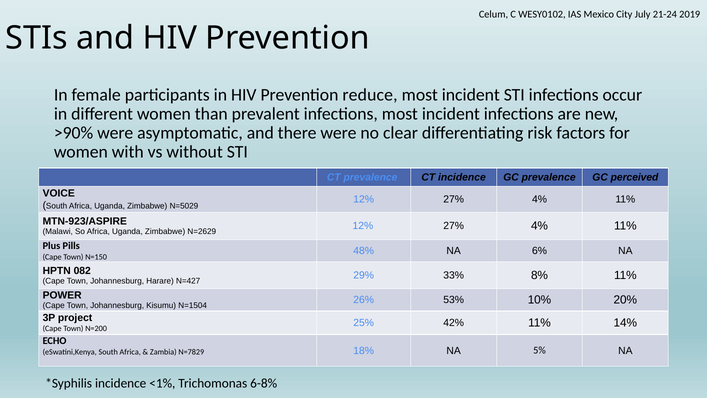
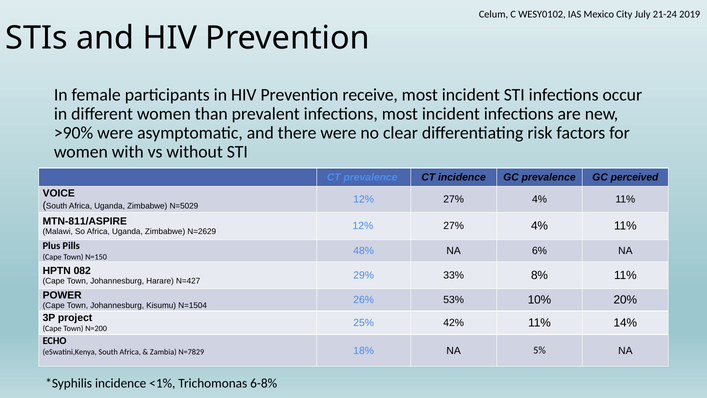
reduce: reduce -> receive
MTN-923/ASPIRE: MTN-923/ASPIRE -> MTN-811/ASPIRE
